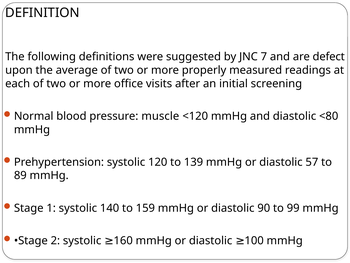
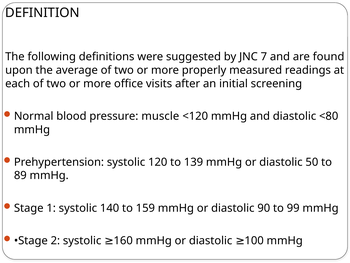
defect: defect -> found
57: 57 -> 50
